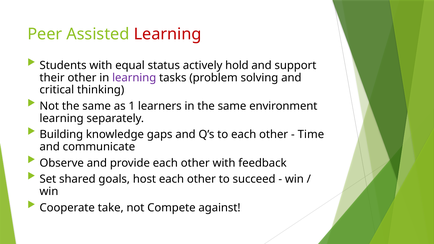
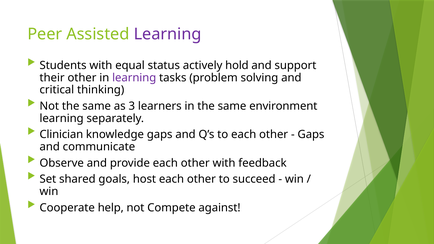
Learning at (168, 34) colour: red -> purple
1: 1 -> 3
Building: Building -> Clinician
Time at (311, 135): Time -> Gaps
take: take -> help
